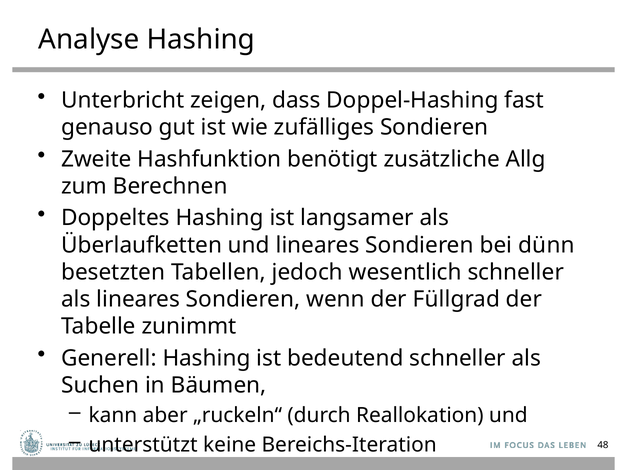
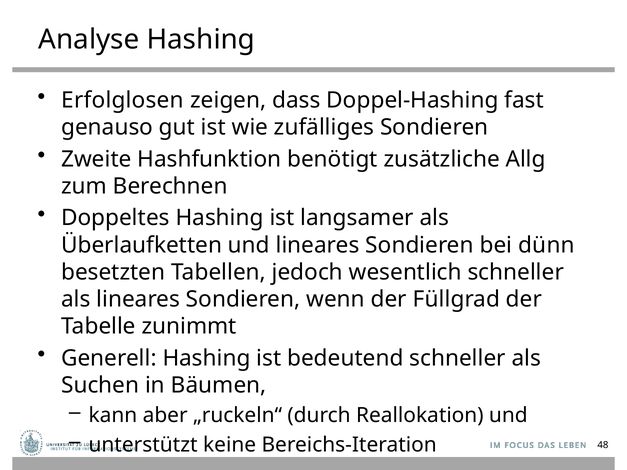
Unterbricht: Unterbricht -> Erfolglosen
